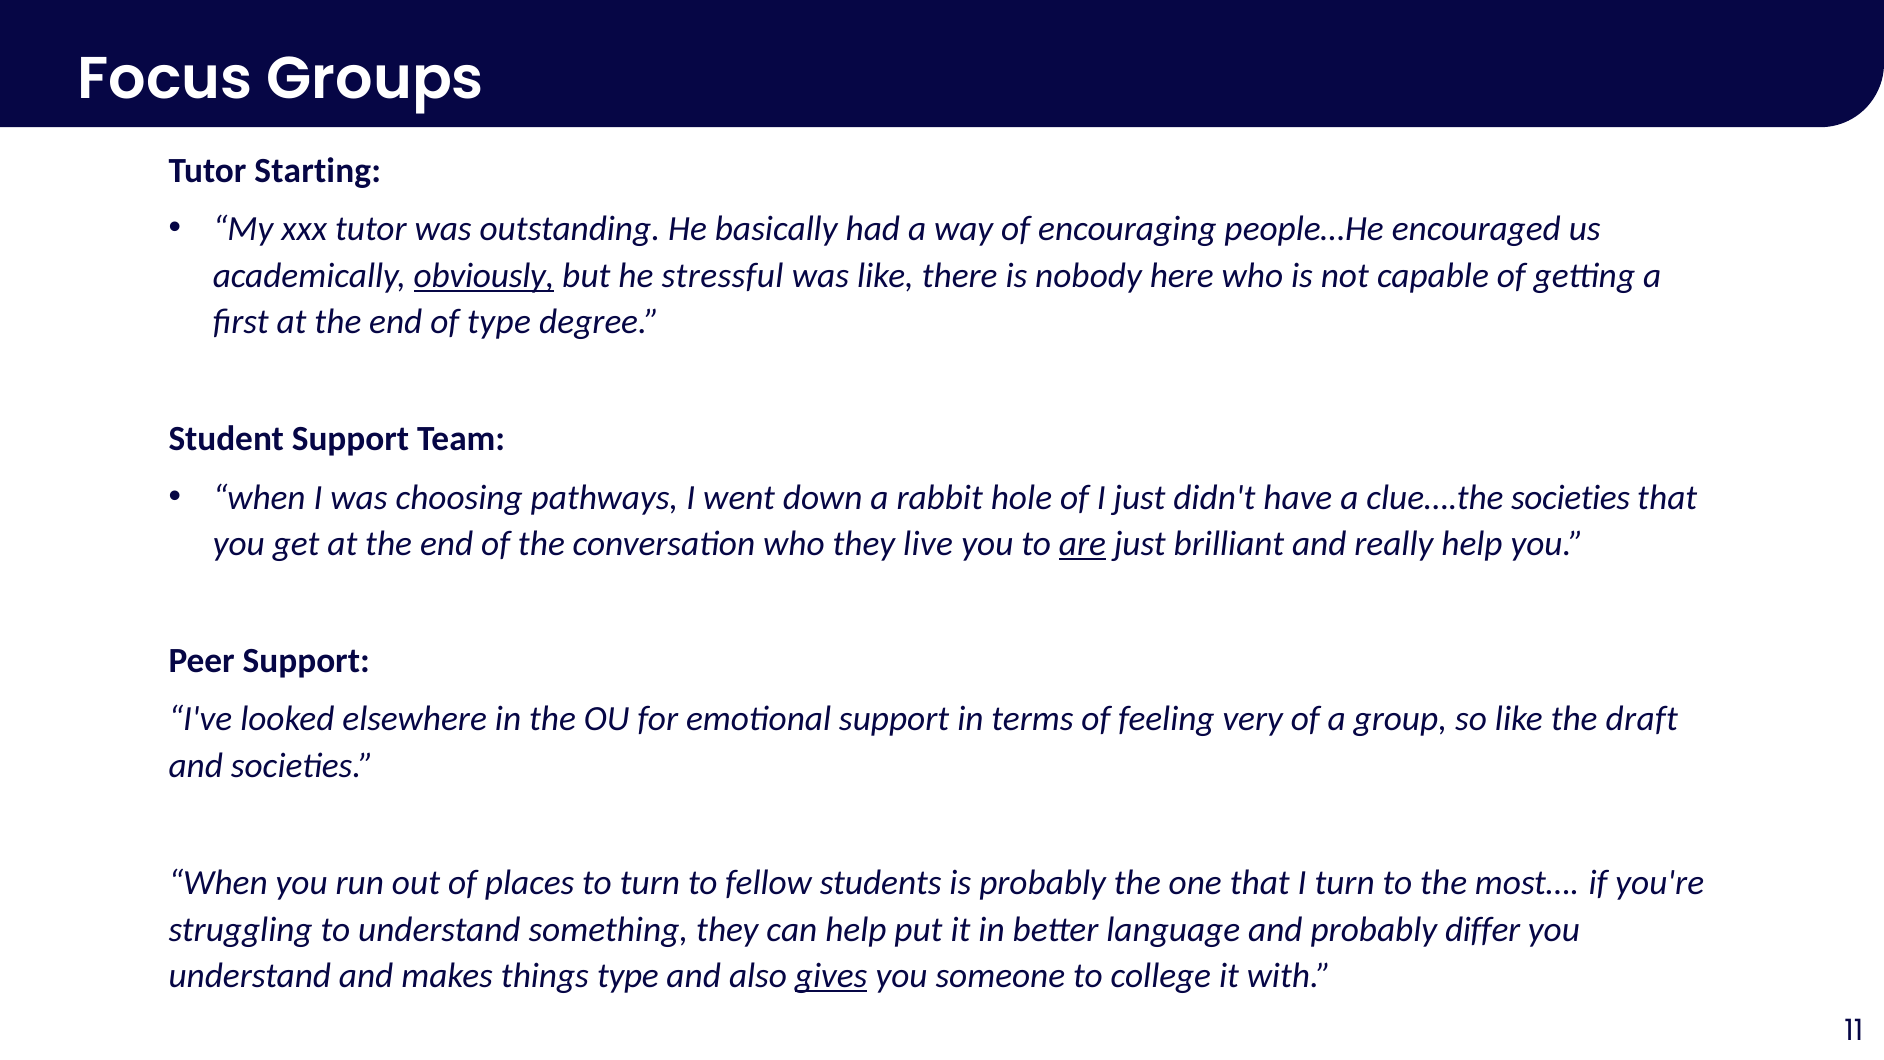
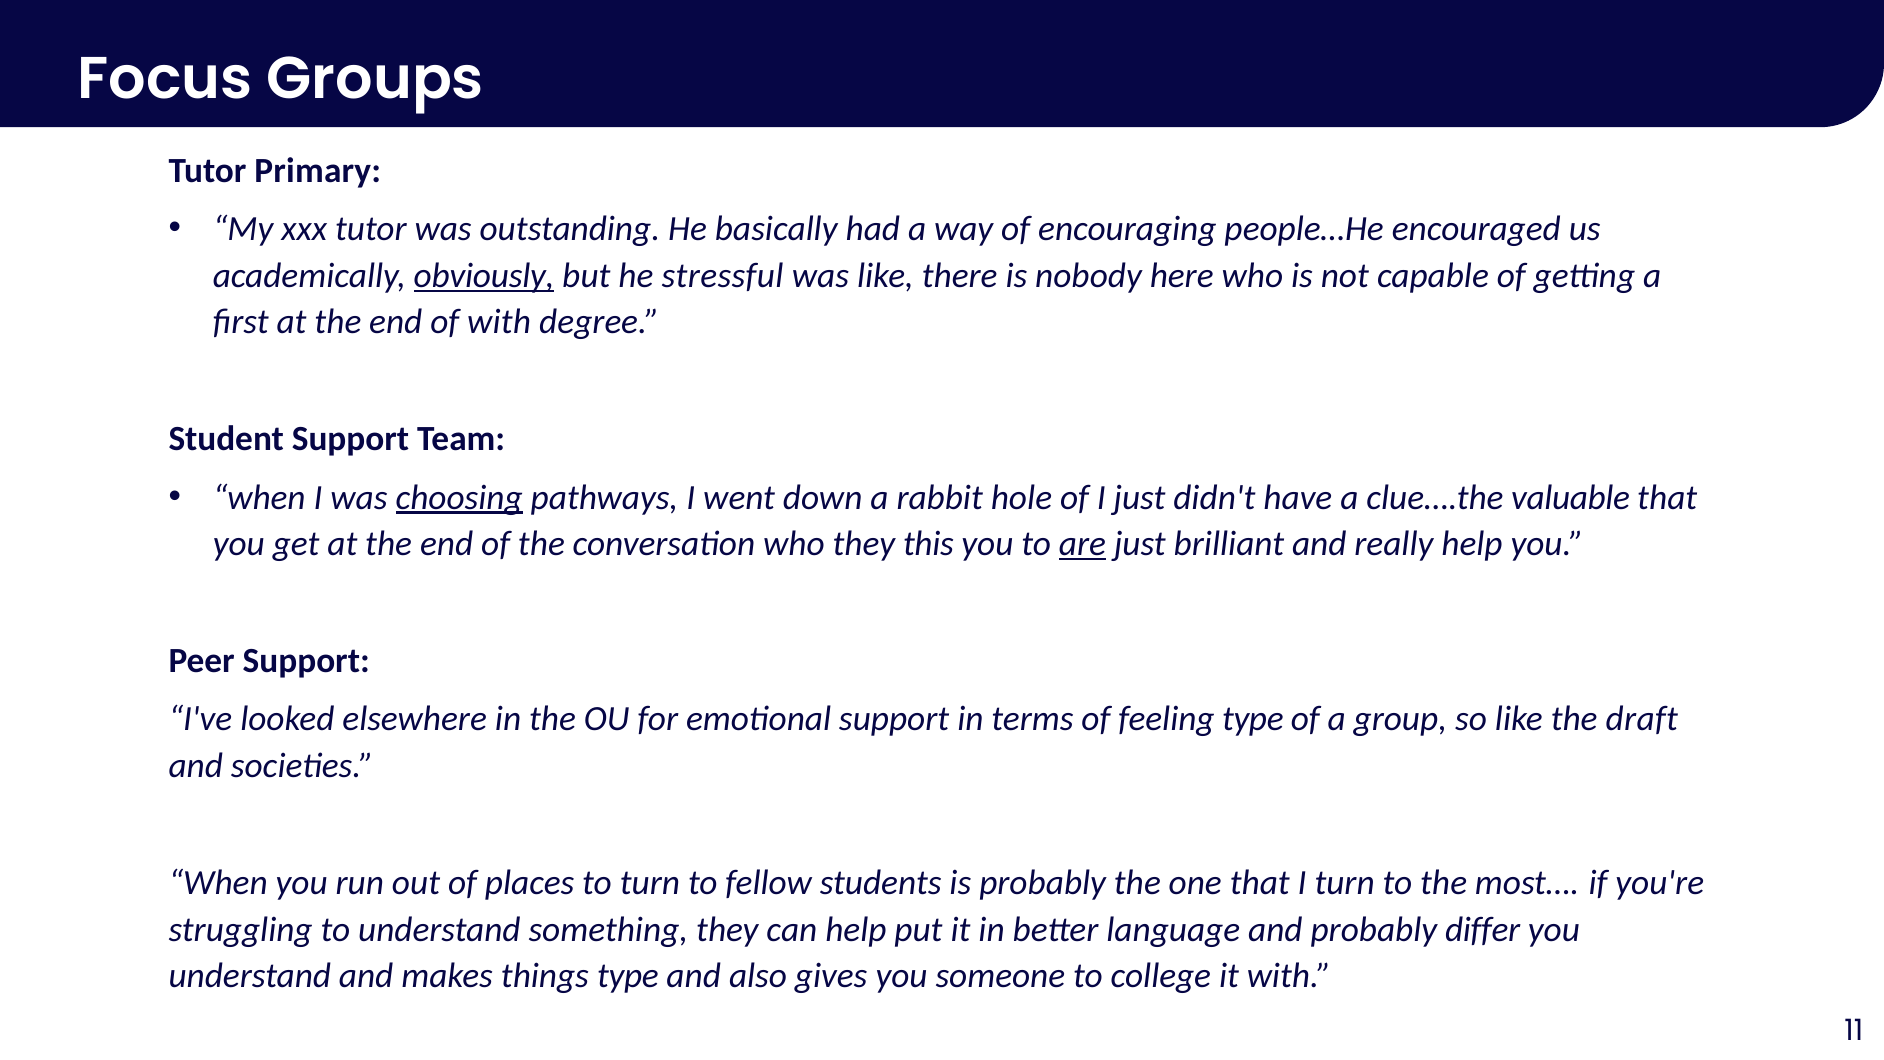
Starting: Starting -> Primary
of type: type -> with
choosing underline: none -> present
clue….the societies: societies -> valuable
live: live -> this
feeling very: very -> type
gives underline: present -> none
